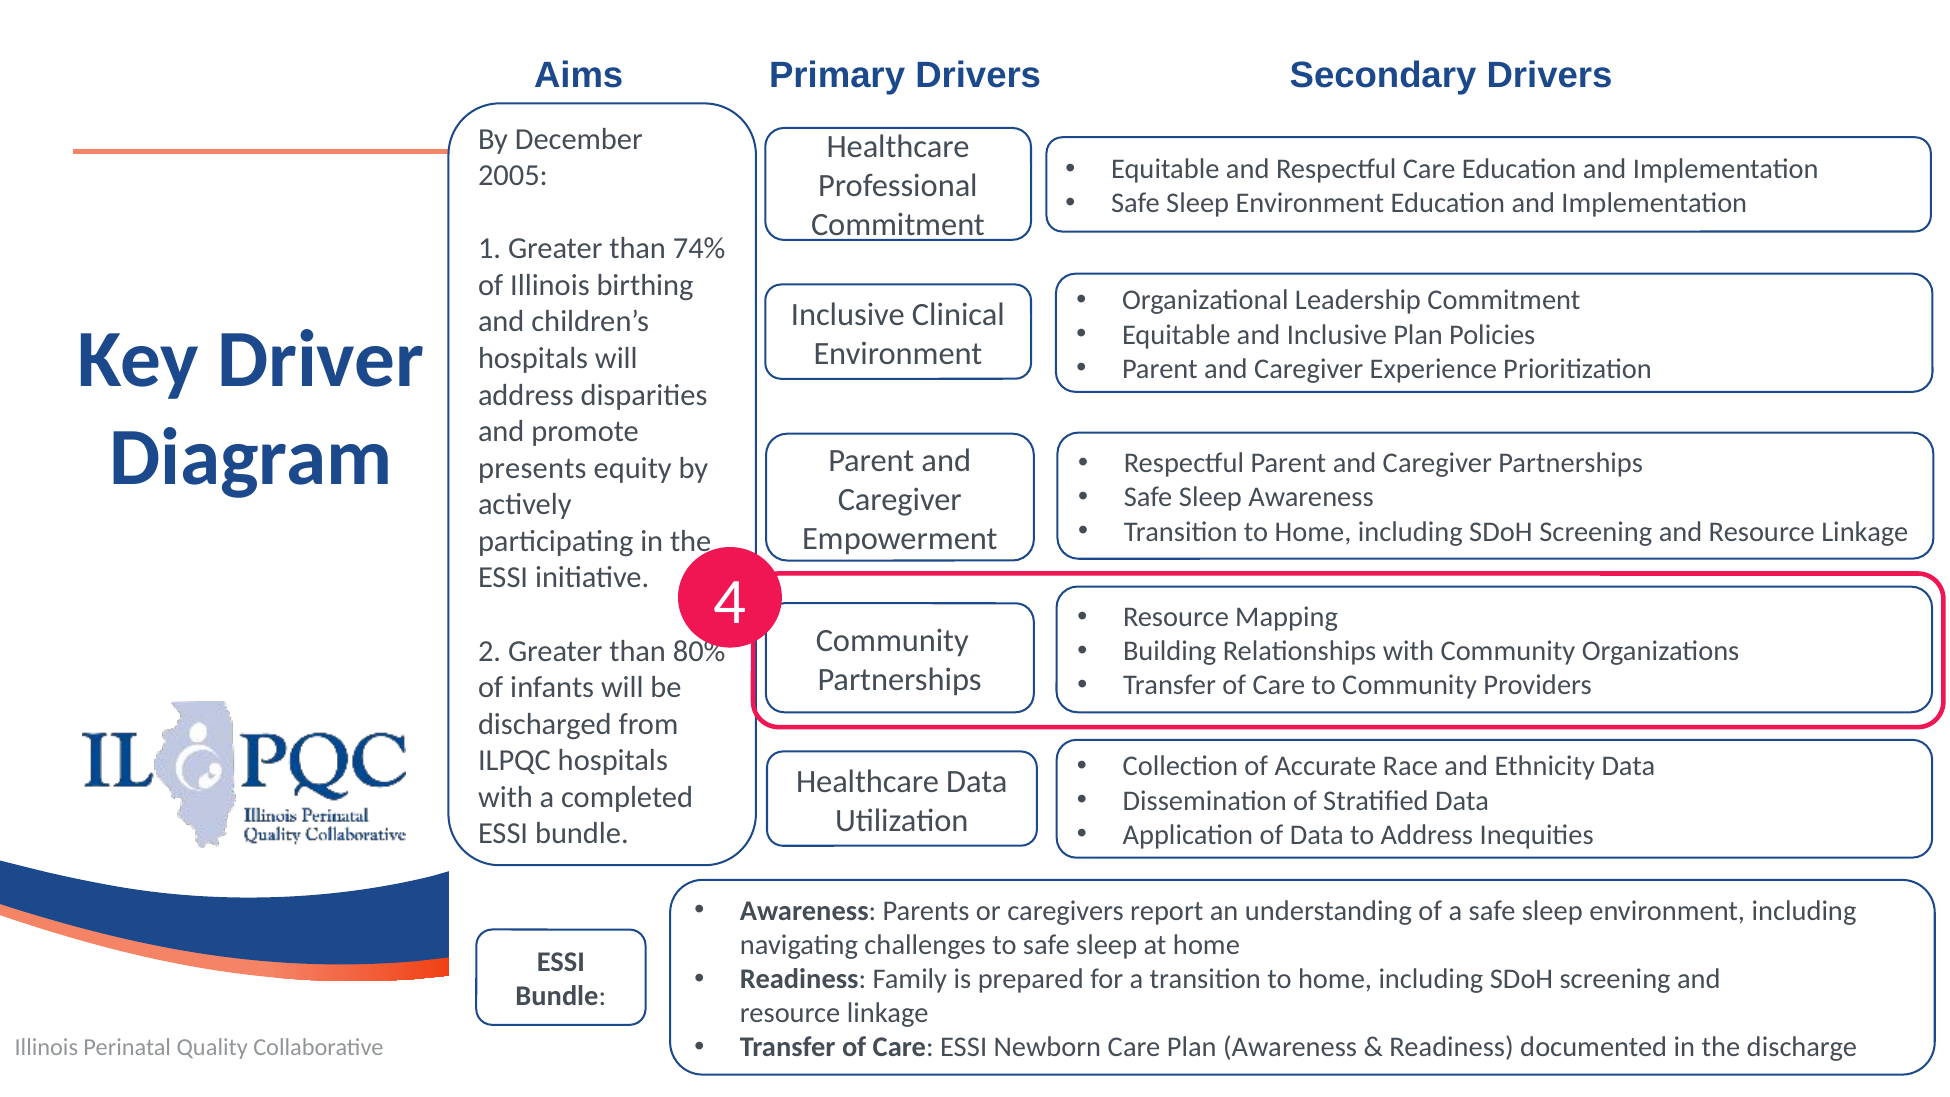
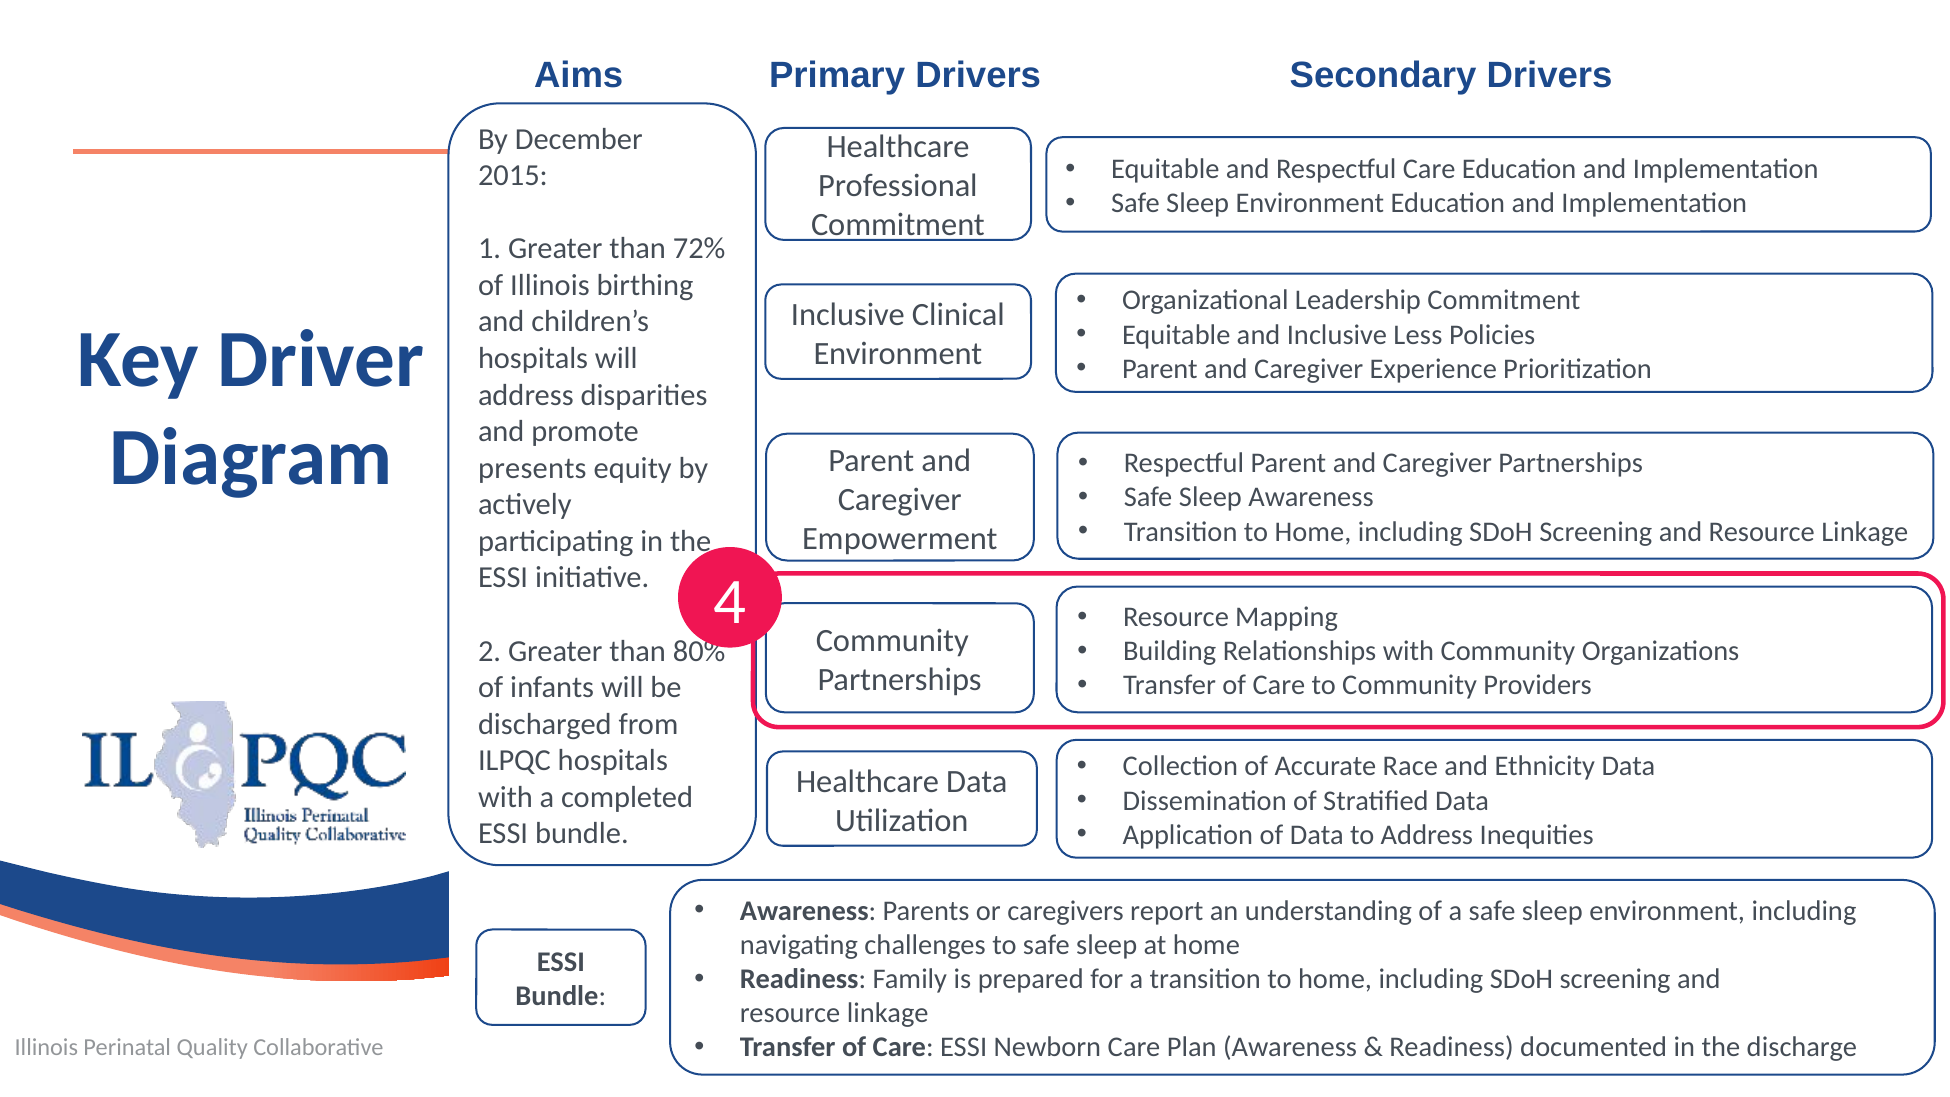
2005: 2005 -> 2015
74%: 74% -> 72%
Inclusive Plan: Plan -> Less
